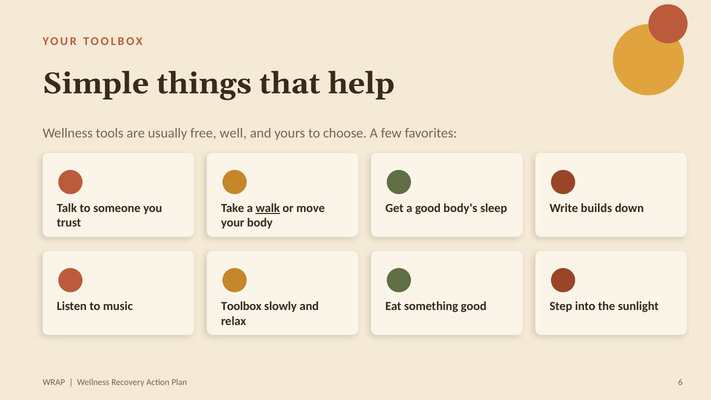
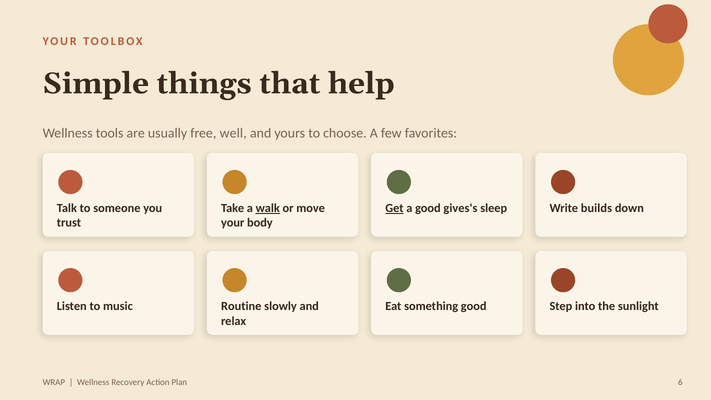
Get underline: none -> present
body's: body's -> gives's
music Toolbox: Toolbox -> Routine
